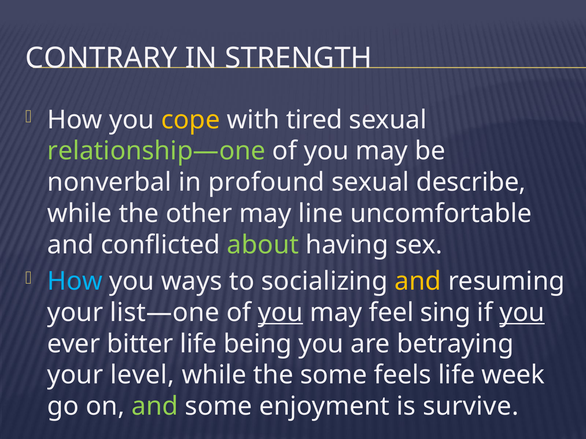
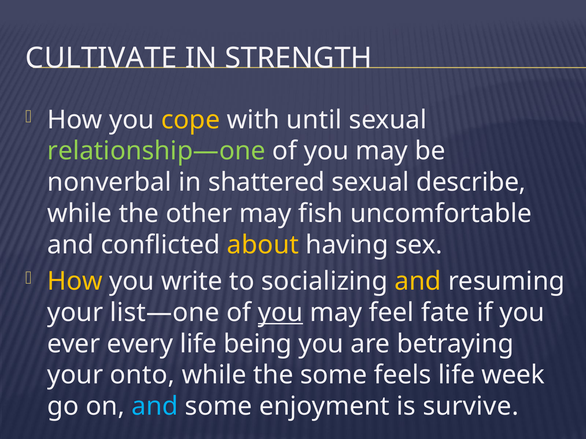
CONTRARY: CONTRARY -> CULTIVATE
tired: tired -> until
profound: profound -> shattered
line: line -> fish
about colour: light green -> yellow
How at (75, 282) colour: light blue -> yellow
ways: ways -> write
sing: sing -> fate
you at (522, 313) underline: present -> none
bitter: bitter -> every
level: level -> onto
and at (155, 407) colour: light green -> light blue
